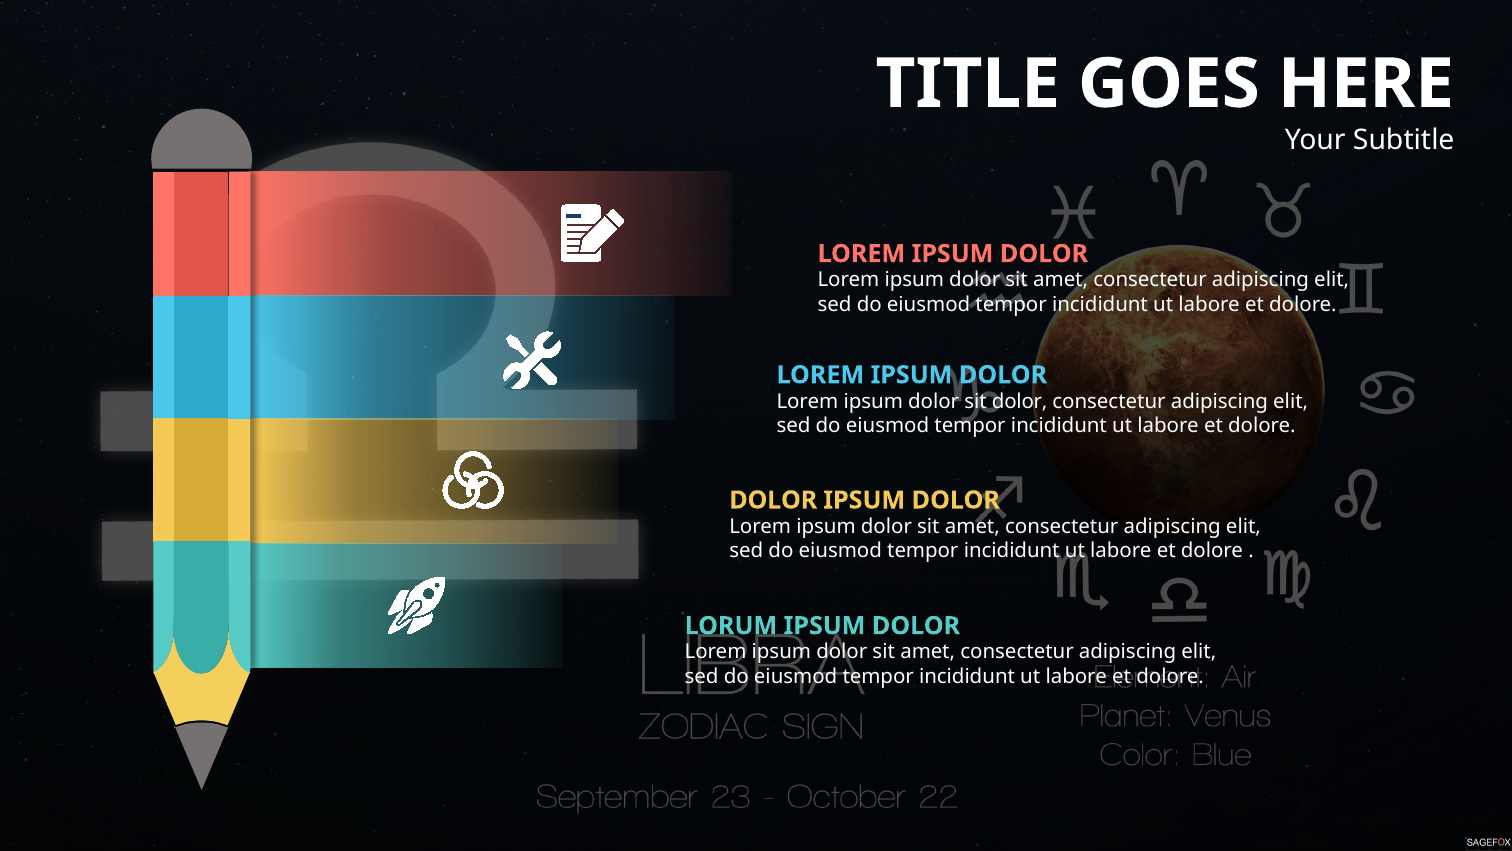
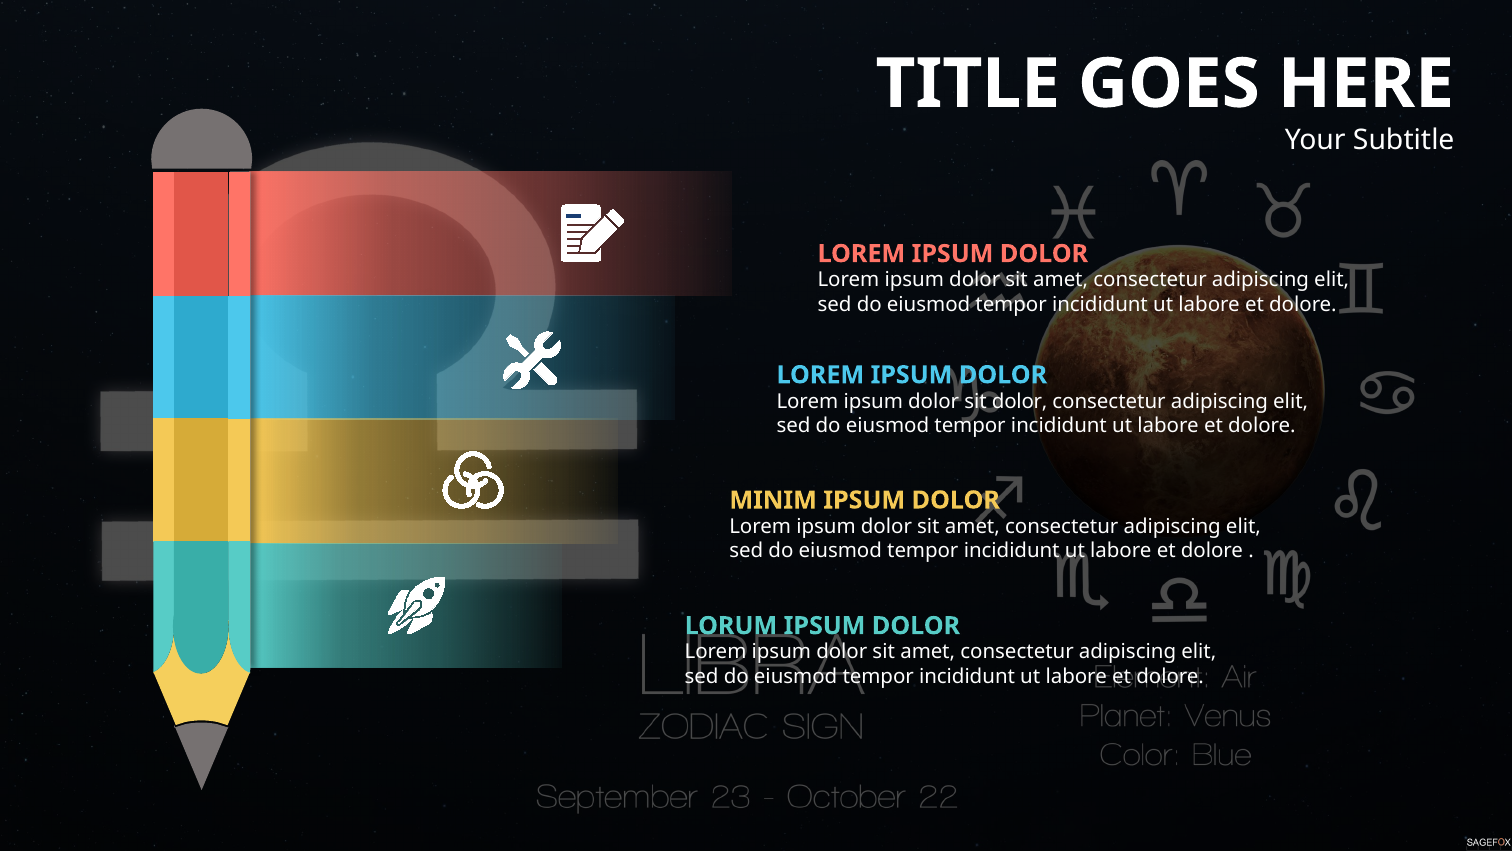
DOLOR at (773, 500): DOLOR -> MINIM
